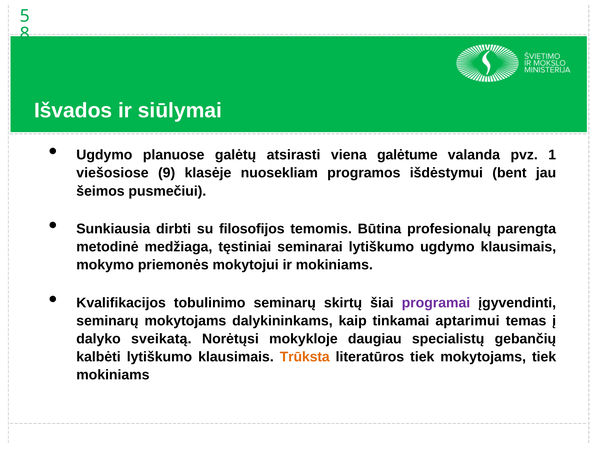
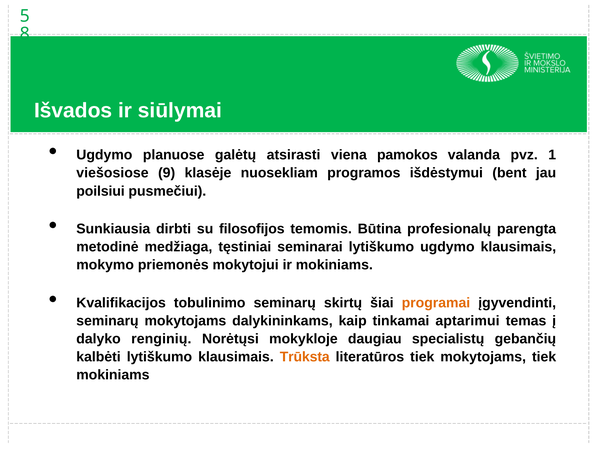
galėtume: galėtume -> pamokos
šeimos: šeimos -> poilsiui
programai colour: purple -> orange
sveikatą: sveikatą -> renginių
